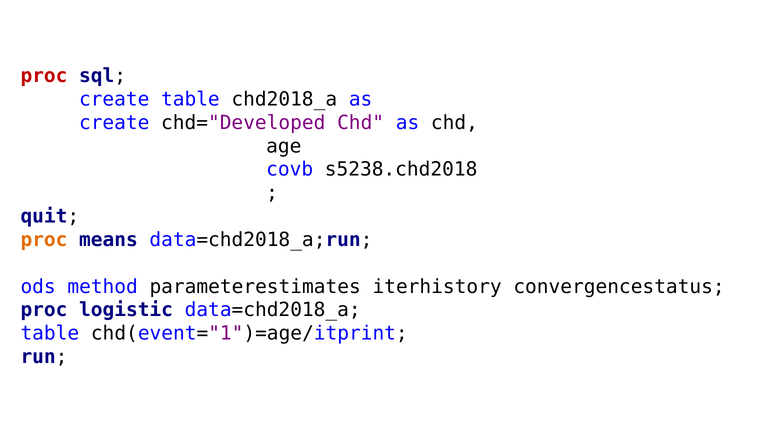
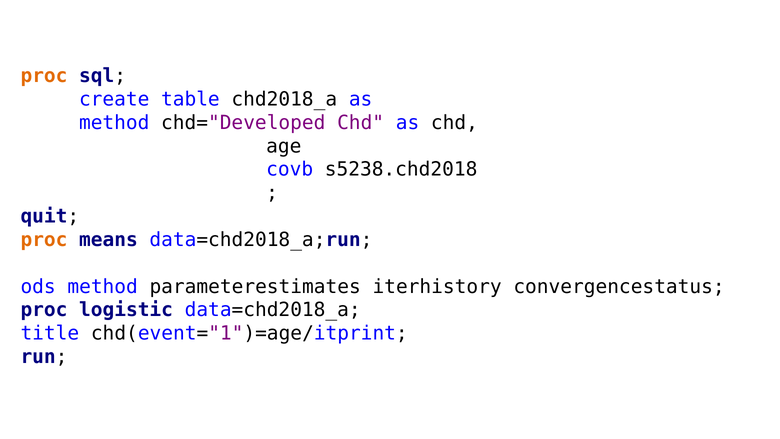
proc at (44, 76) colour: red -> orange
create at (114, 123): create -> method
table at (50, 333): table -> title
